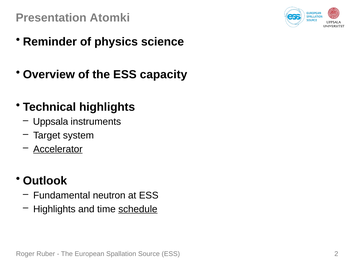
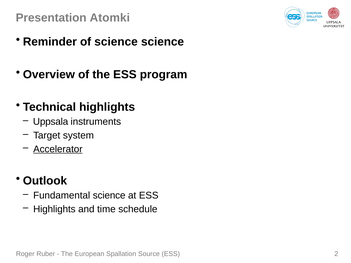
of physics: physics -> science
capacity: capacity -> program
Fundamental neutron: neutron -> science
schedule underline: present -> none
